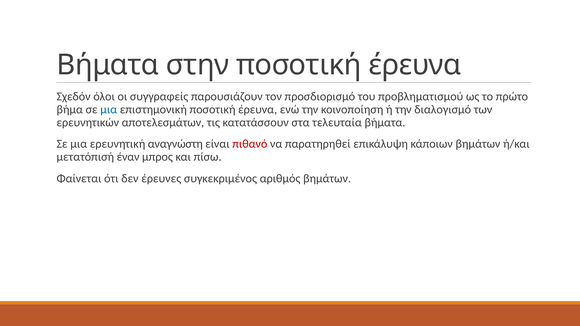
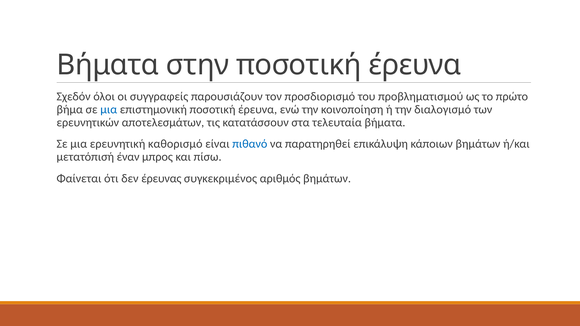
αναγνώστη: αναγνώστη -> καθορισμό
πιθανό colour: red -> blue
έρευνες: έρευνες -> έρευνας
